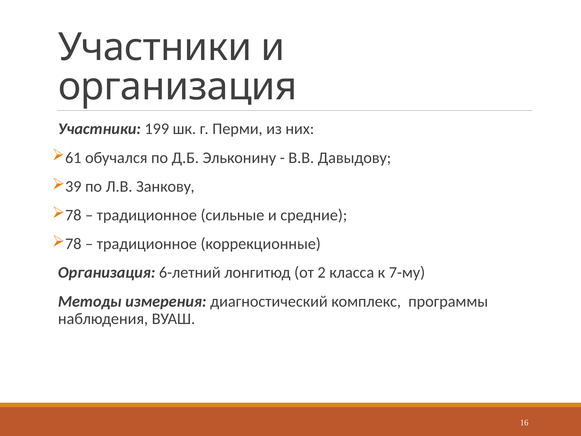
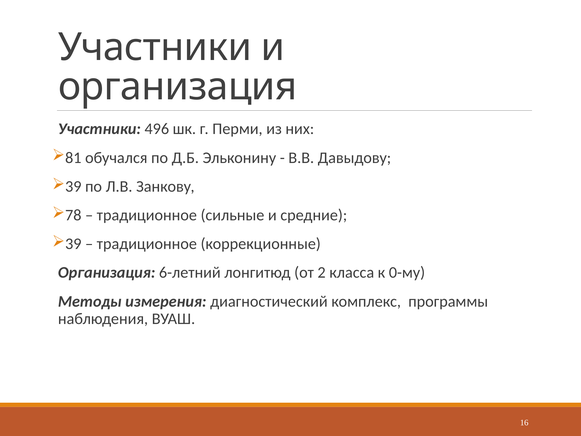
199: 199 -> 496
61: 61 -> 81
78 at (73, 244): 78 -> 39
7-му: 7-му -> 0-му
